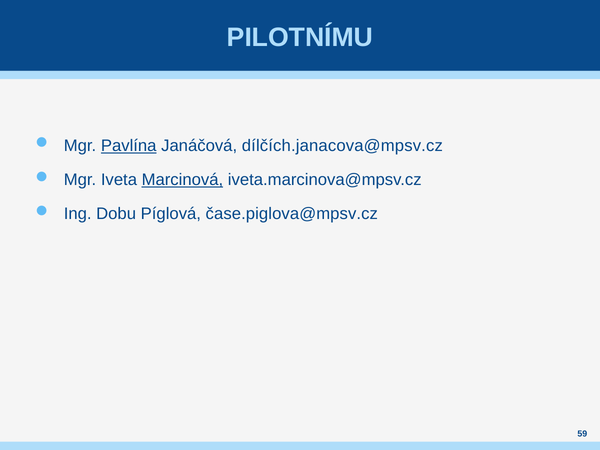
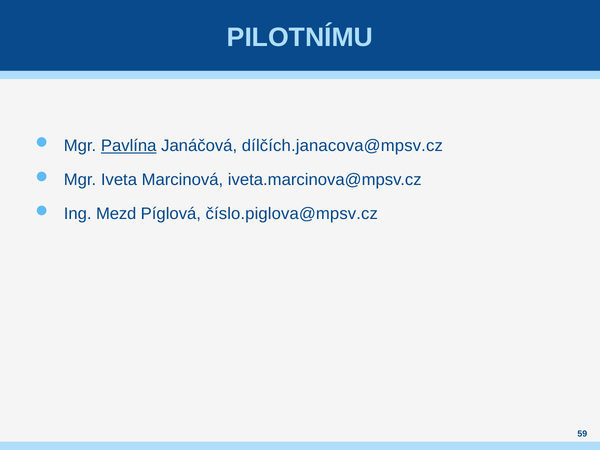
Marcinová underline: present -> none
Dobu: Dobu -> Mezd
čase.piglova@mpsv.cz: čase.piglova@mpsv.cz -> číslo.piglova@mpsv.cz
